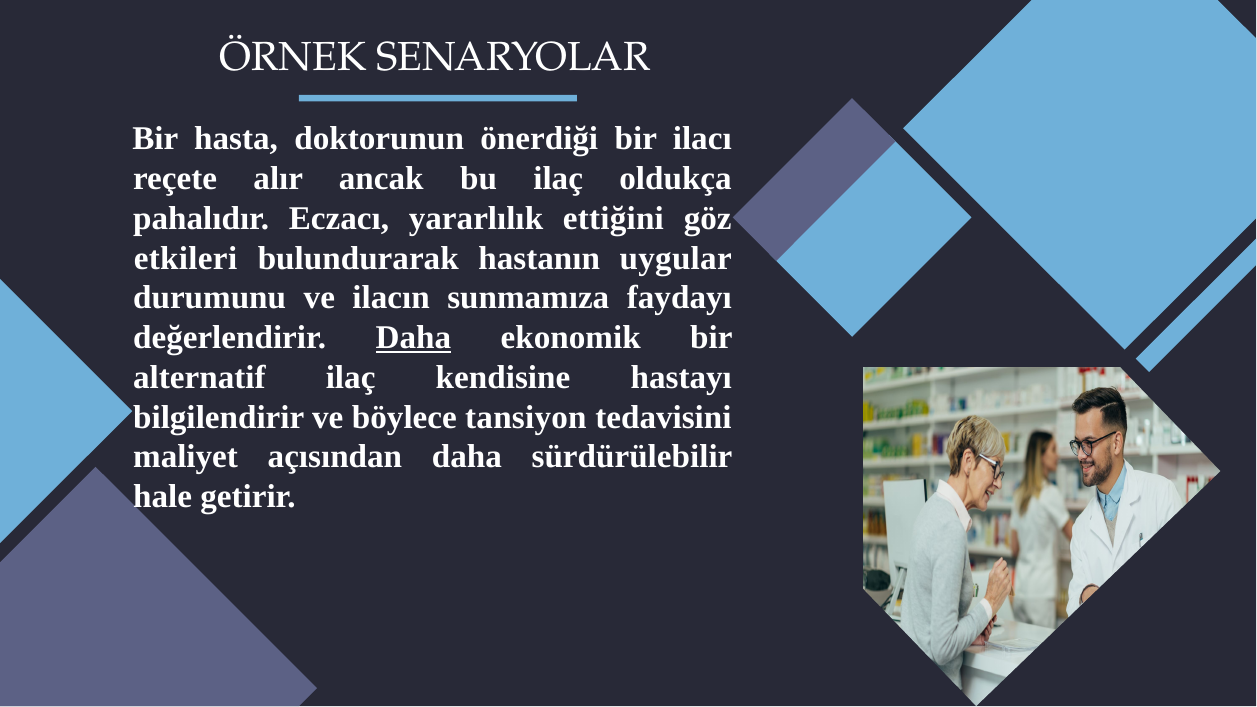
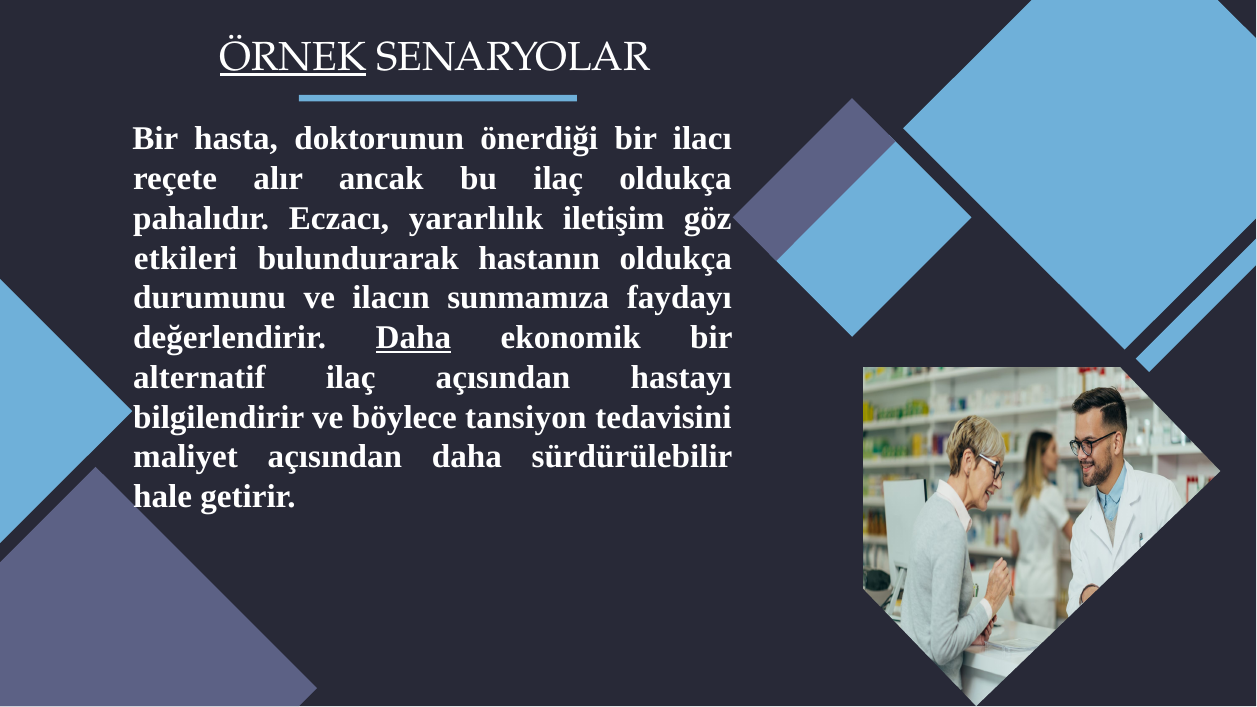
ÖRNEK underline: none -> present
ettiğini: ettiğini -> iletişim
hastanın uygular: uygular -> oldukça
ilaç kendisine: kendisine -> açısından
